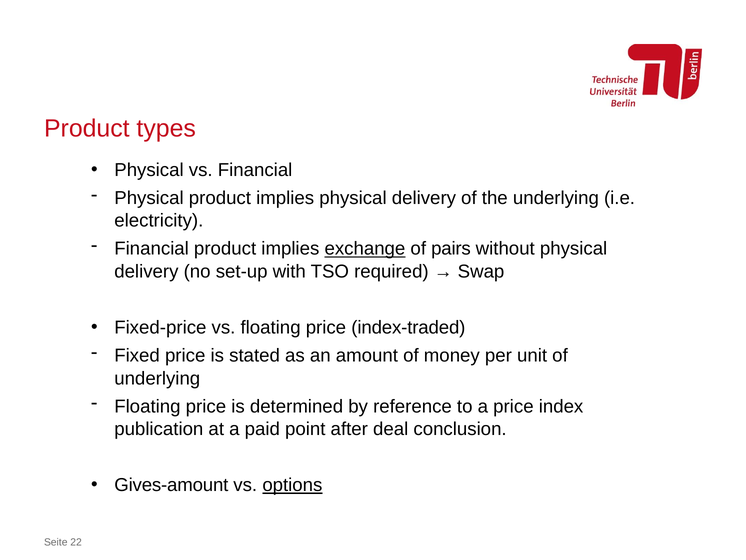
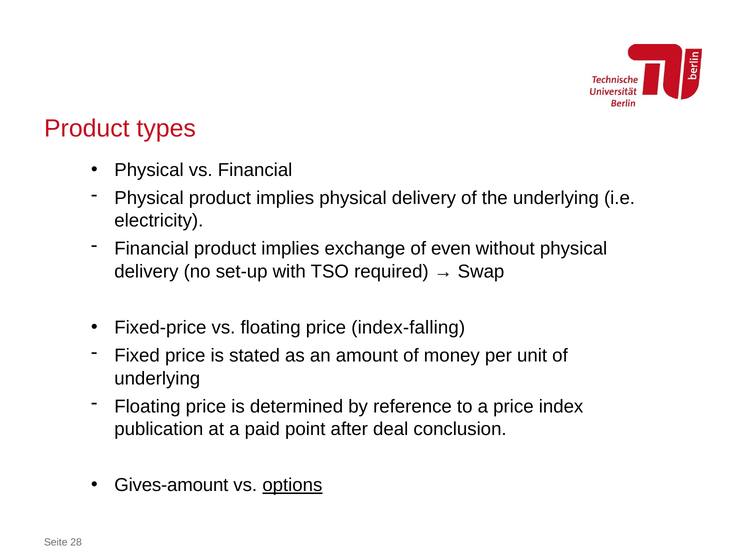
exchange underline: present -> none
pairs: pairs -> even
index-traded: index-traded -> index-falling
22: 22 -> 28
